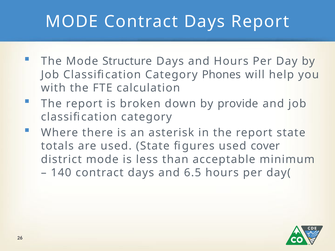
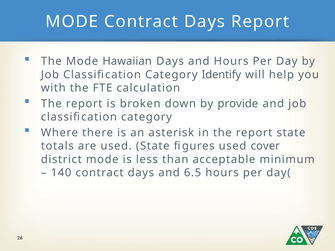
Structure: Structure -> Hawaiian
Phones: Phones -> Identify
